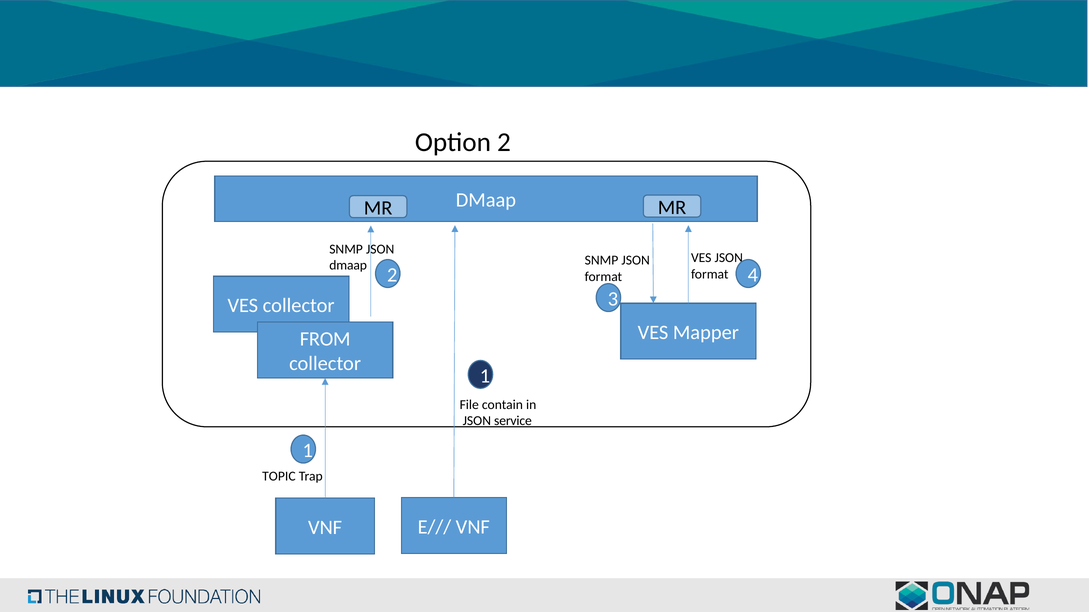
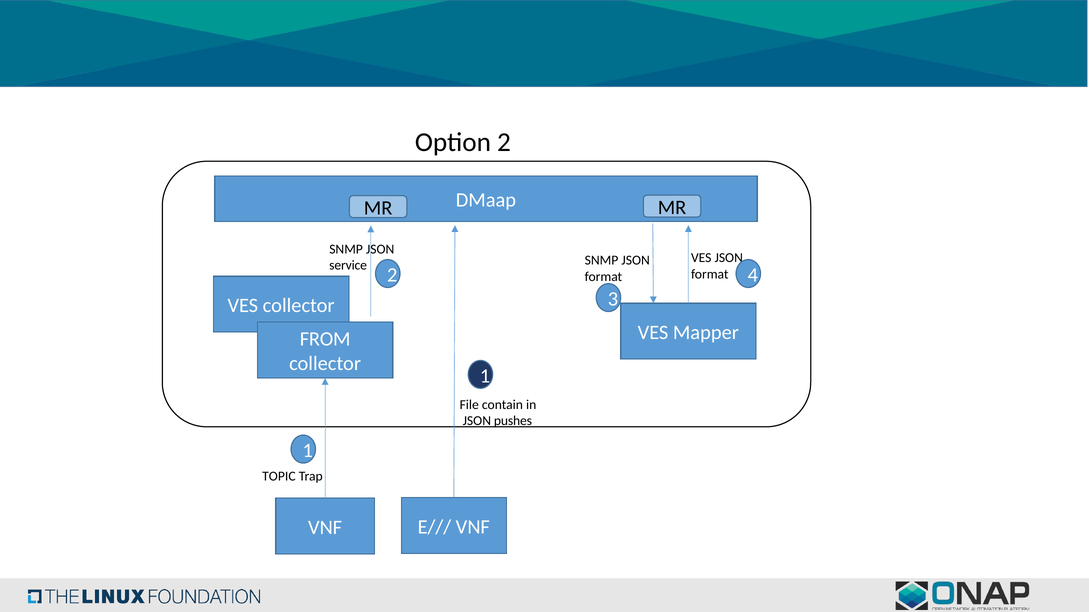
dmaap at (348, 266): dmaap -> service
service: service -> pushes
